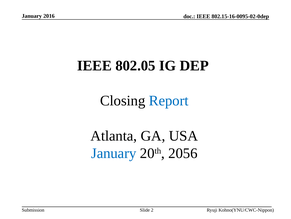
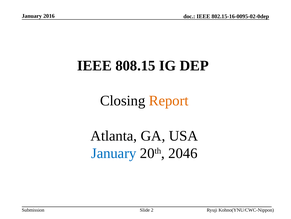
802.05: 802.05 -> 808.15
Report colour: blue -> orange
2056: 2056 -> 2046
